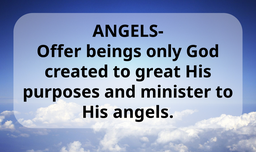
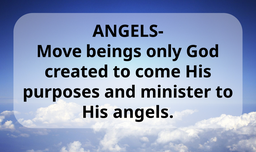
Offer: Offer -> Move
great: great -> come
